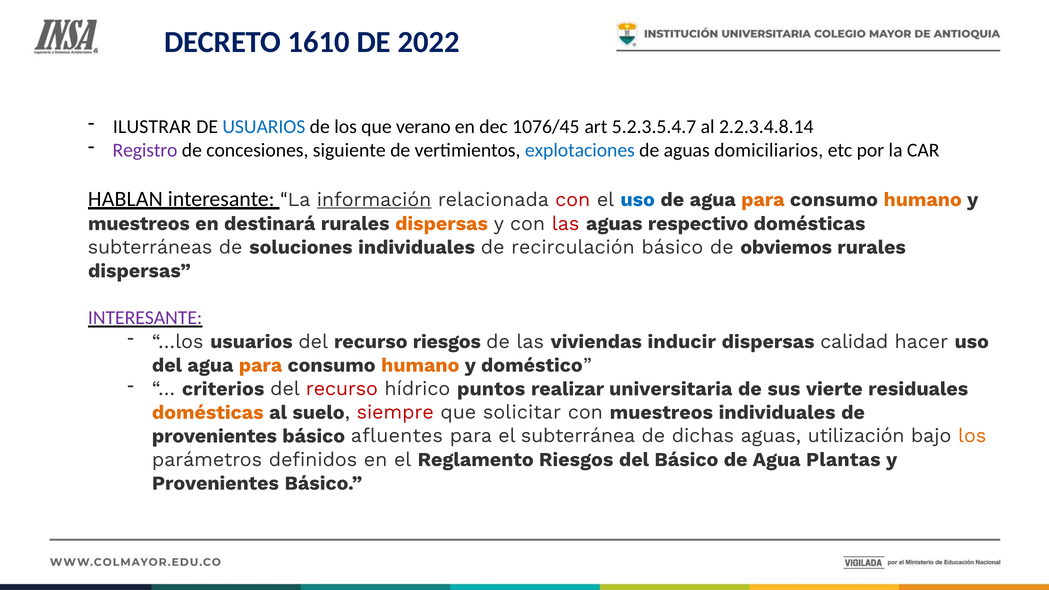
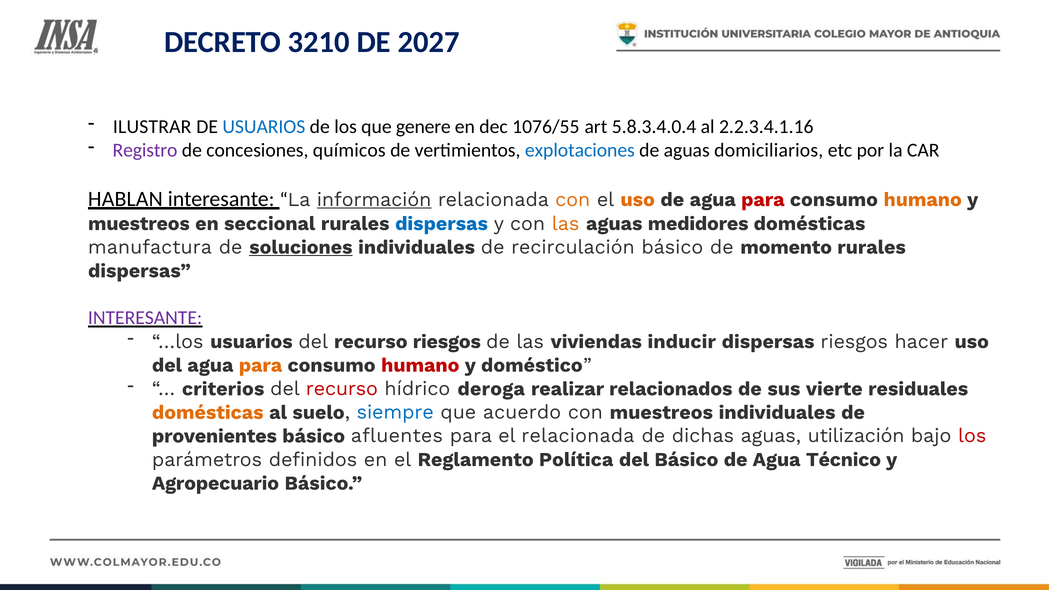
1610: 1610 -> 3210
2022: 2022 -> 2027
verano: verano -> genere
1076/45: 1076/45 -> 1076/55
5.2.3.5.4.7: 5.2.3.5.4.7 -> 5.8.3.4.0.4
2.2.3.4.8.14: 2.2.3.4.8.14 -> 2.2.3.4.1.16
siguiente: siguiente -> químicos
con at (573, 200) colour: red -> orange
uso at (638, 200) colour: blue -> orange
para at (763, 200) colour: orange -> red
destinará: destinará -> seccional
dispersas at (442, 224) colour: orange -> blue
las at (566, 224) colour: red -> orange
respectivo: respectivo -> medidores
subterráneas: subterráneas -> manufactura
soluciones underline: none -> present
obviemos: obviemos -> momento
dispersas calidad: calidad -> riesgos
humano at (420, 365) colour: orange -> red
puntos: puntos -> deroga
universitaria: universitaria -> relacionados
siempre colour: red -> blue
solicitar: solicitar -> acuerdo
el subterránea: subterránea -> relacionada
los at (972, 436) colour: orange -> red
Reglamento Riesgos: Riesgos -> Política
Plantas: Plantas -> Técnico
Provenientes at (215, 483): Provenientes -> Agropecuario
